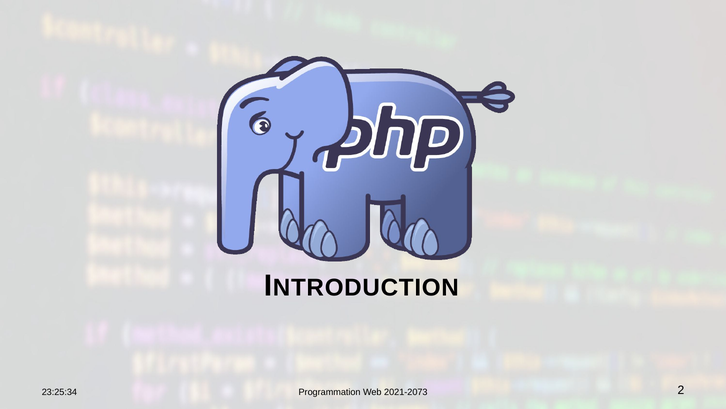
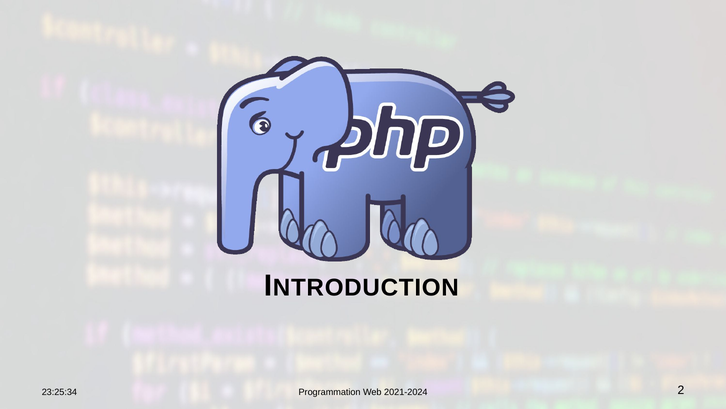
2021-2073: 2021-2073 -> 2021-2024
